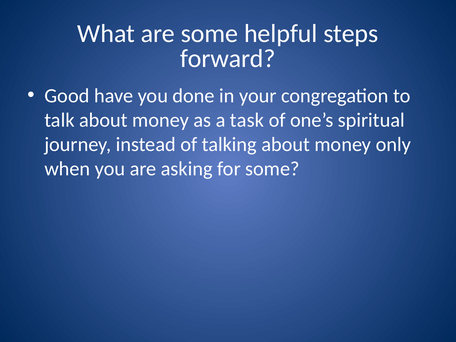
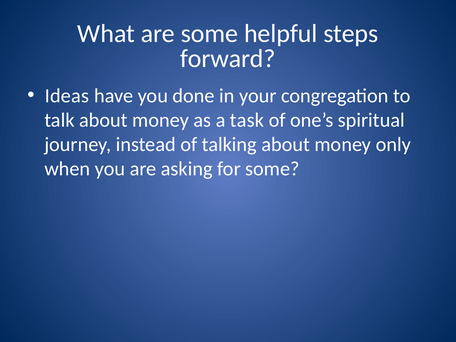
Good: Good -> Ideas
